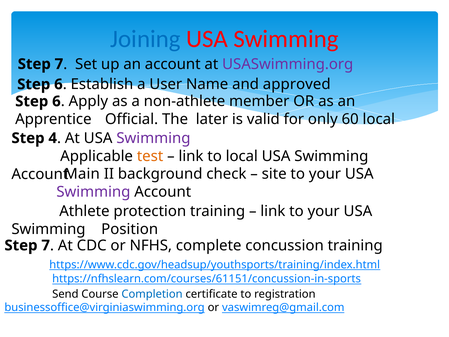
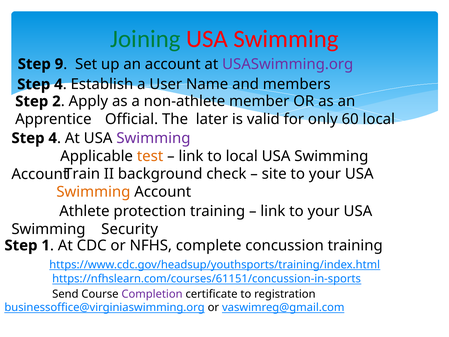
Joining colour: blue -> green
7 at (59, 64): 7 -> 9
6 at (58, 84): 6 -> 4
approved: approved -> members
6 at (56, 101): 6 -> 2
Main: Main -> Train
Swimming at (93, 192) colour: purple -> orange
Position: Position -> Security
7 at (46, 245): 7 -> 1
Completion colour: blue -> purple
